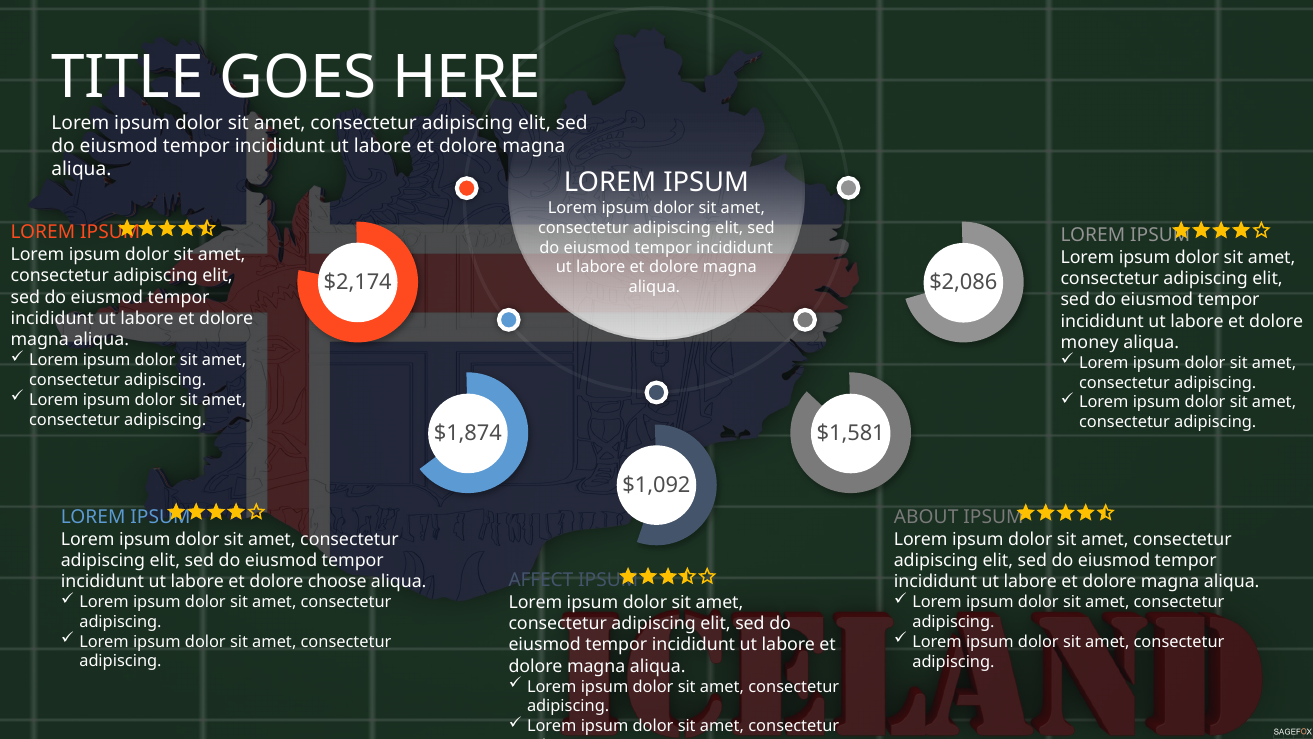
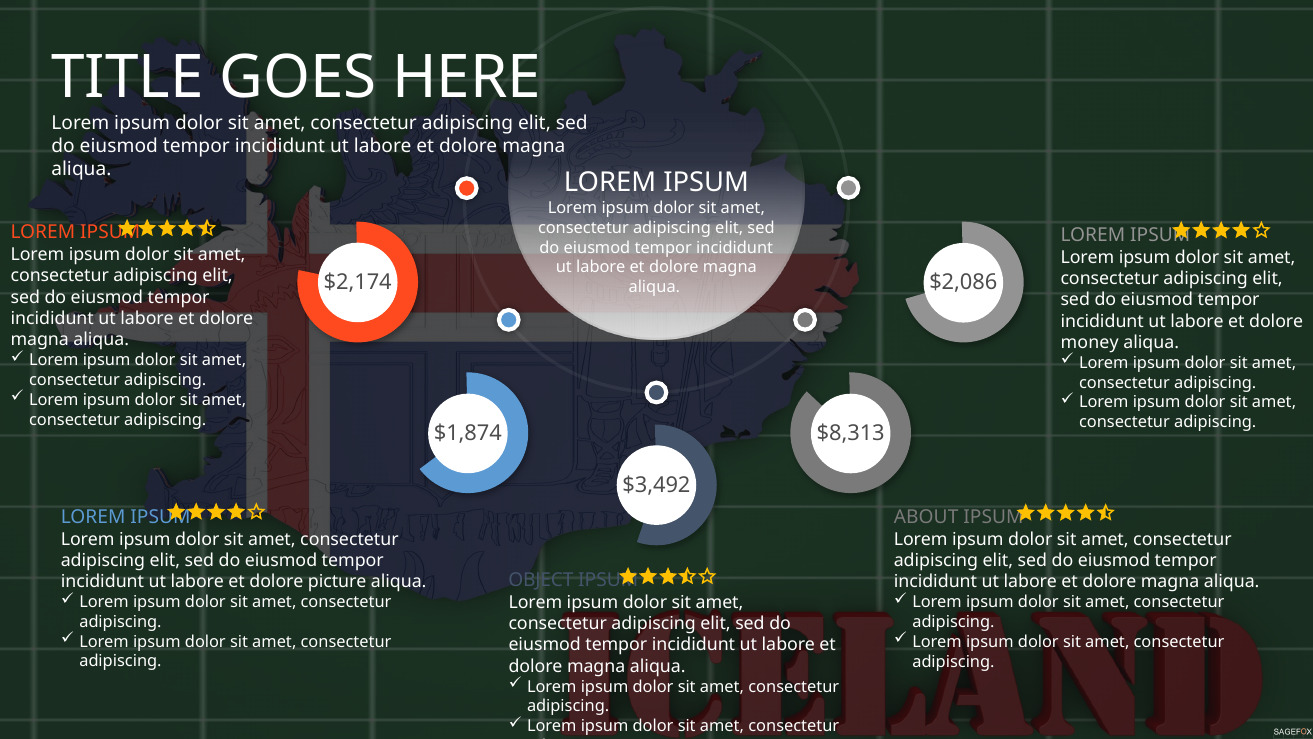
$1,581: $1,581 -> $8,313
$1,092: $1,092 -> $3,492
AFFECT: AFFECT -> OBJECT
choose: choose -> picture
